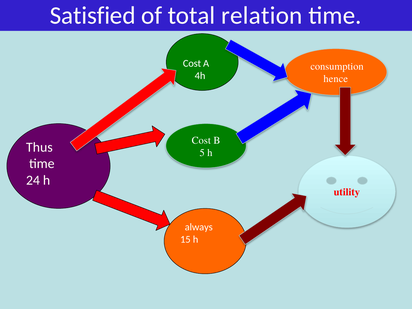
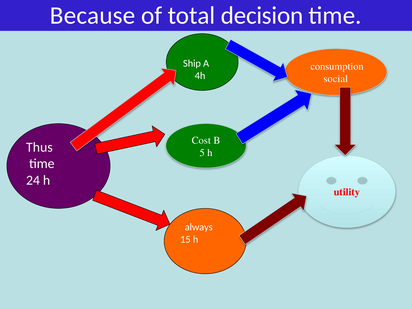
Satisfied: Satisfied -> Because
relation: relation -> decision
Cost at (192, 63): Cost -> Ship
hence: hence -> social
